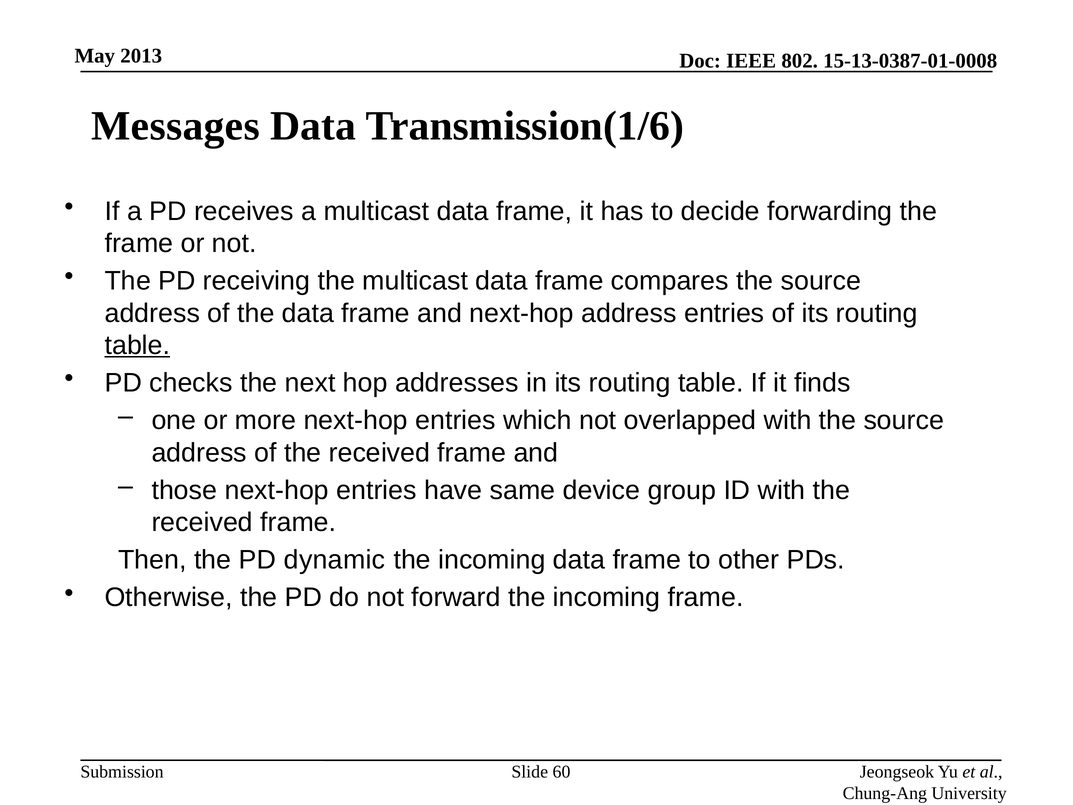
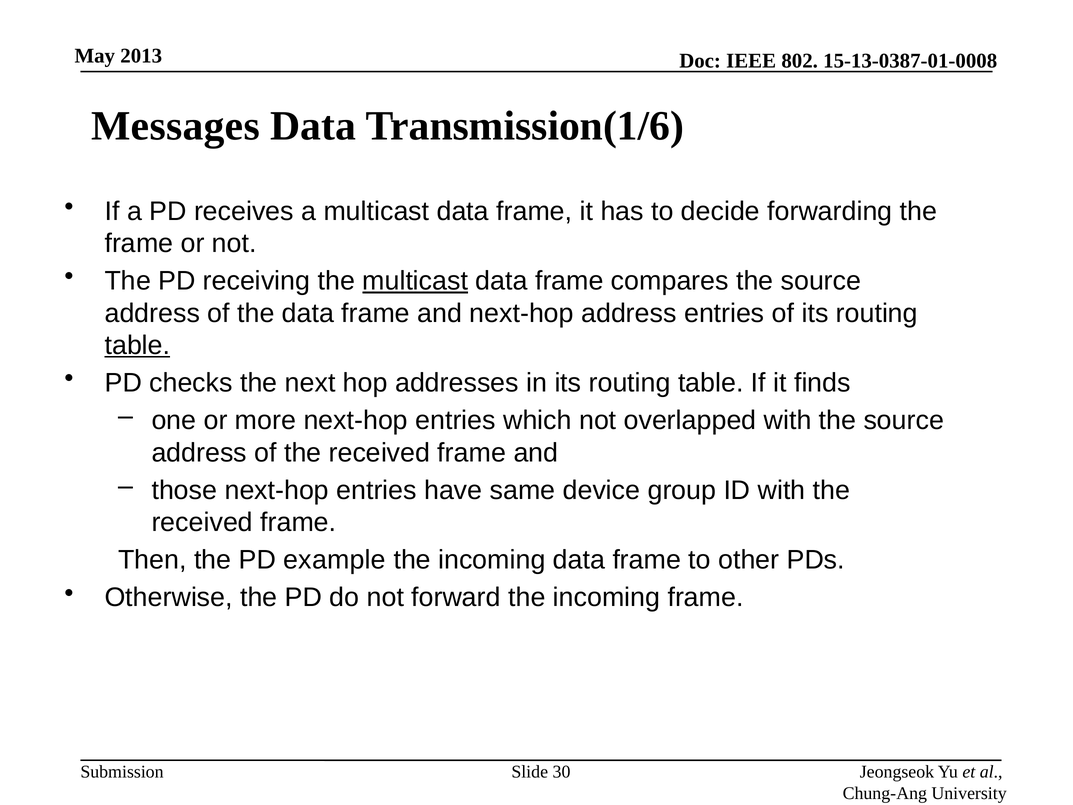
multicast at (415, 281) underline: none -> present
dynamic: dynamic -> example
60: 60 -> 30
